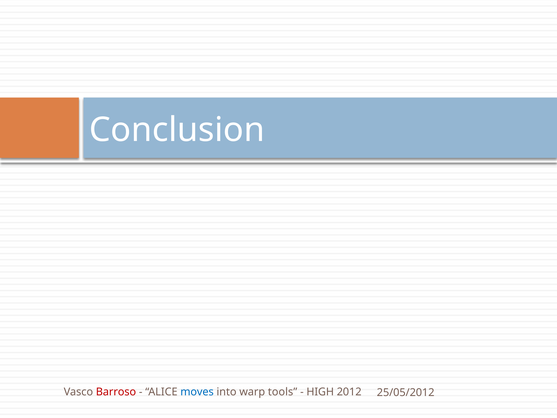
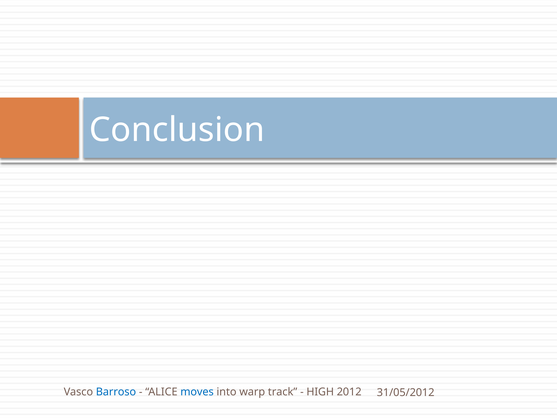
Barroso colour: red -> blue
tools: tools -> track
25/05/2012: 25/05/2012 -> 31/05/2012
